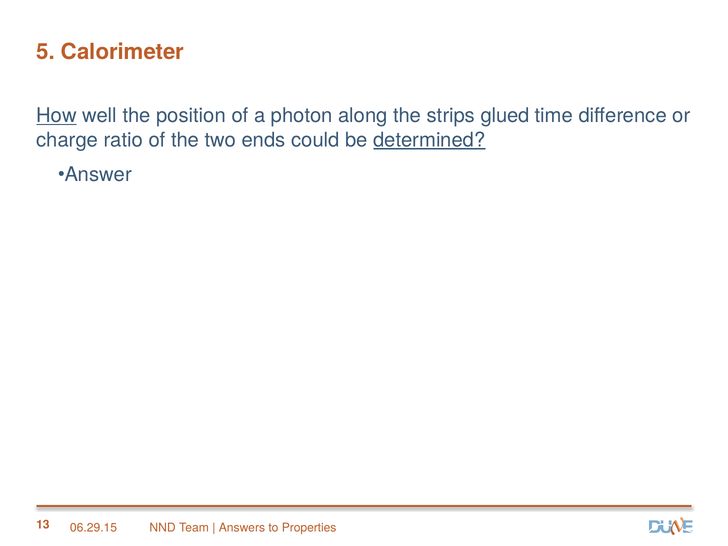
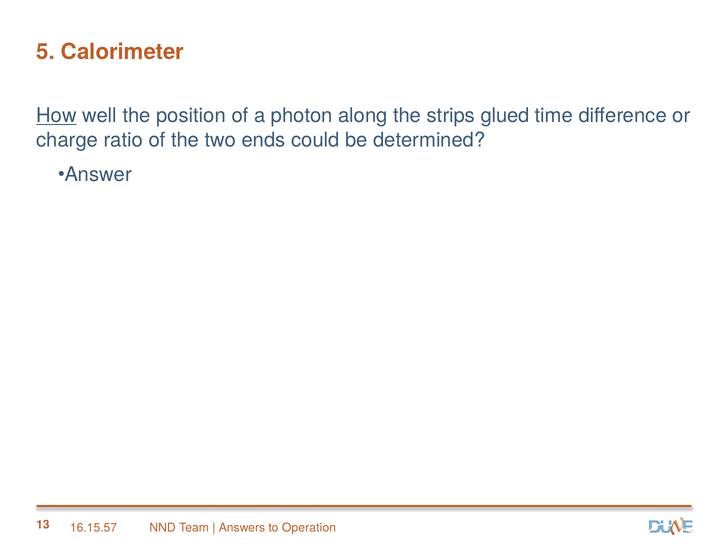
determined underline: present -> none
Properties: Properties -> Operation
06.29.15: 06.29.15 -> 16.15.57
